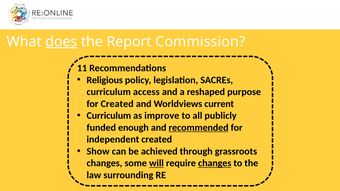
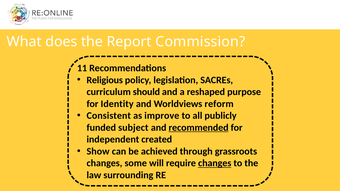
does underline: present -> none
access: access -> should
for Created: Created -> Identity
current: current -> reform
Curriculum at (109, 116): Curriculum -> Consistent
enough: enough -> subject
will underline: present -> none
